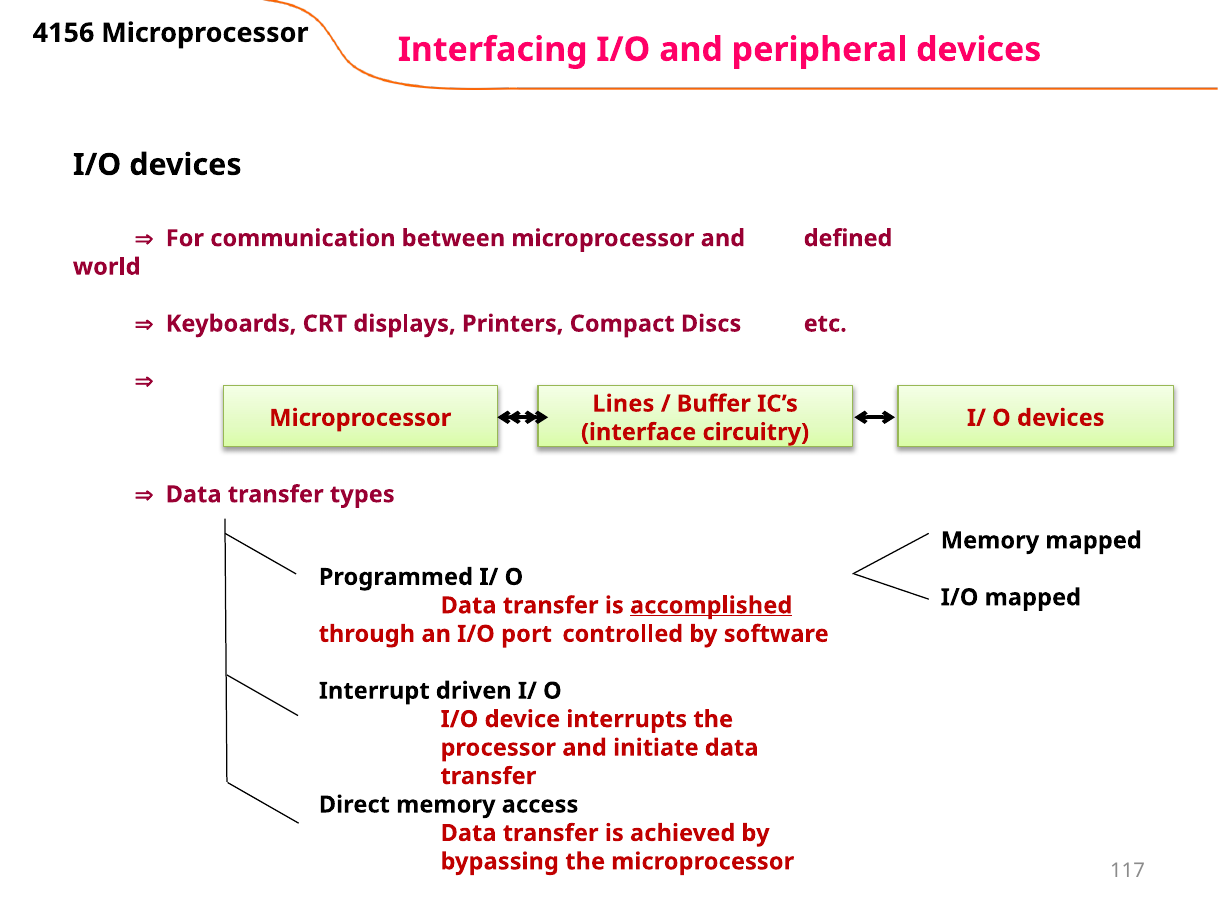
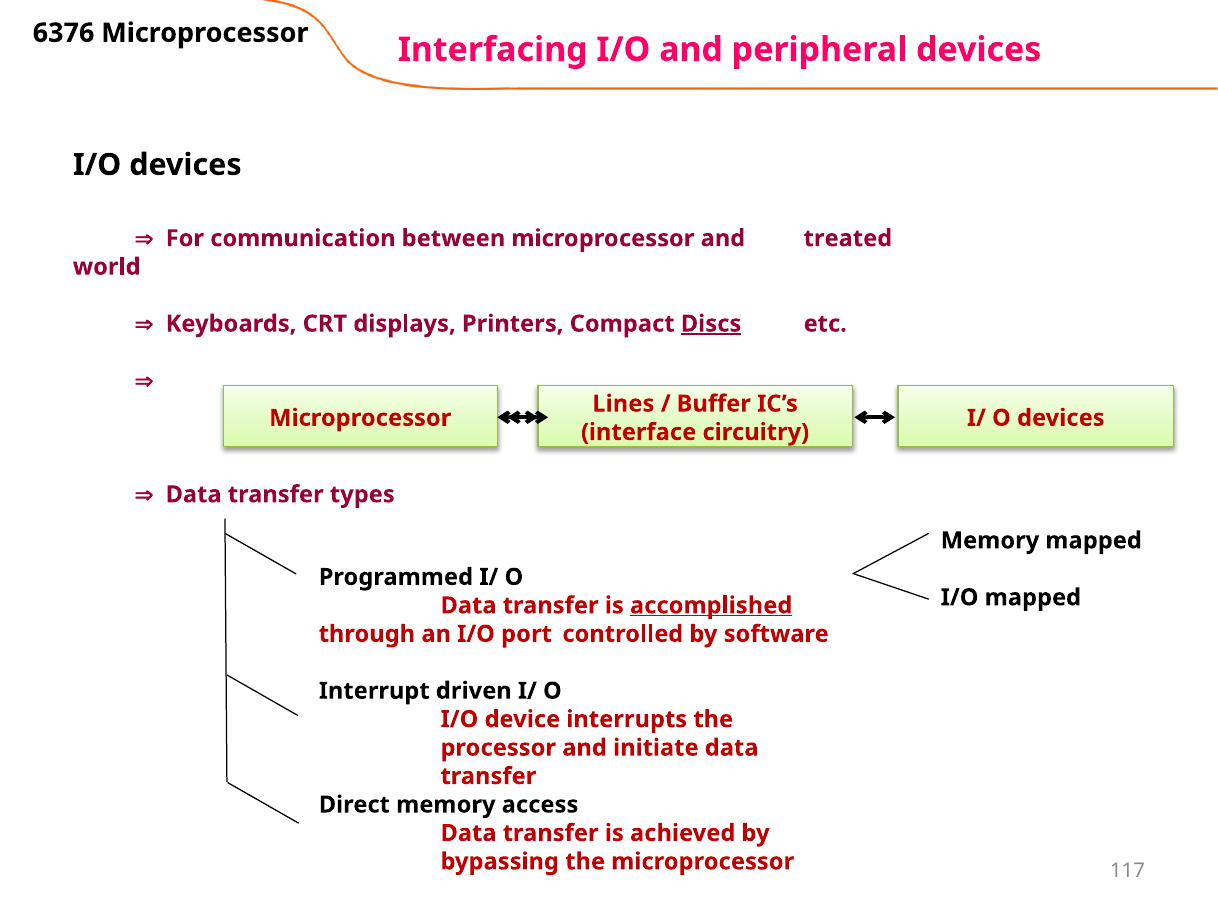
4156: 4156 -> 6376
defined: defined -> treated
Discs underline: none -> present
